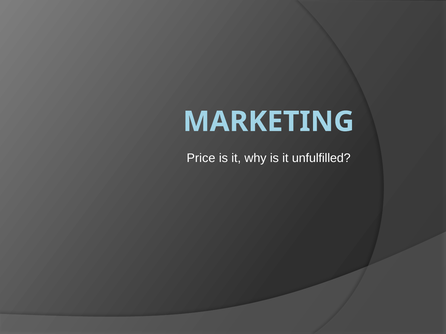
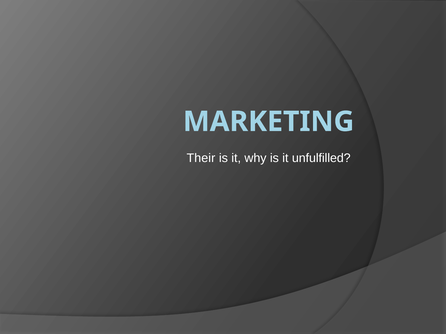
Price: Price -> Their
